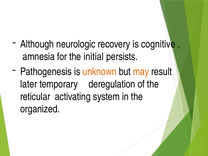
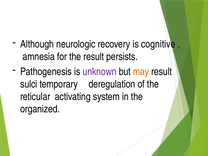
the initial: initial -> result
unknown colour: orange -> purple
later: later -> sulci
